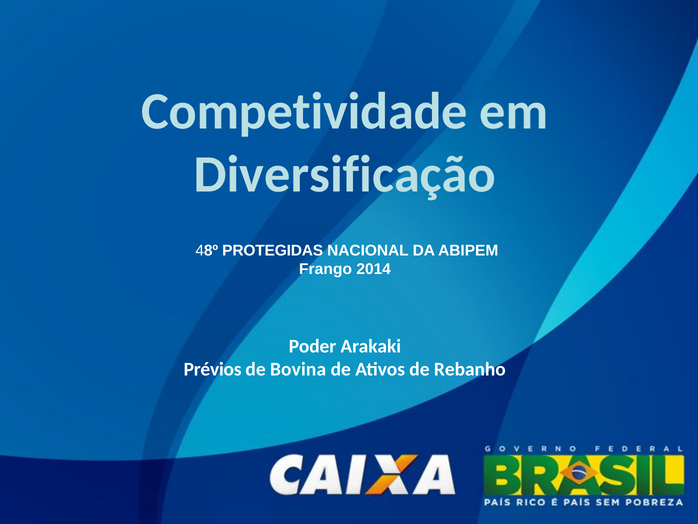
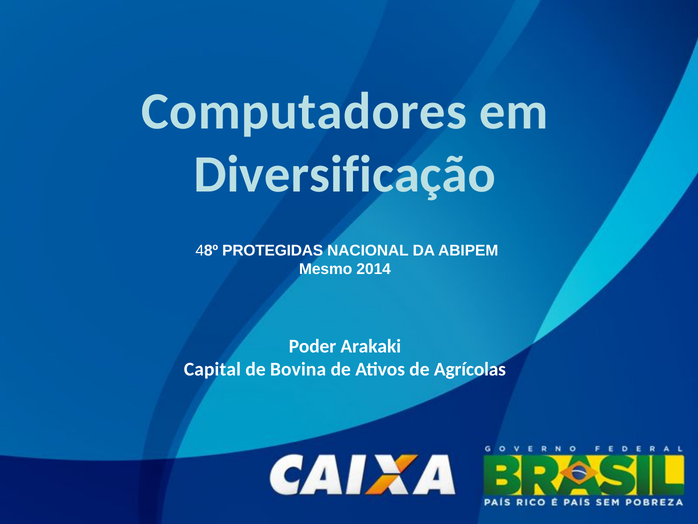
Competividade: Competividade -> Computadores
Frango: Frango -> Mesmo
Prévios: Prévios -> Capital
Rebanho: Rebanho -> Agrícolas
